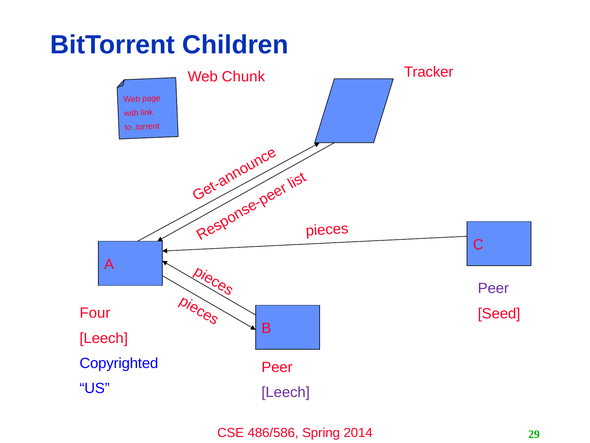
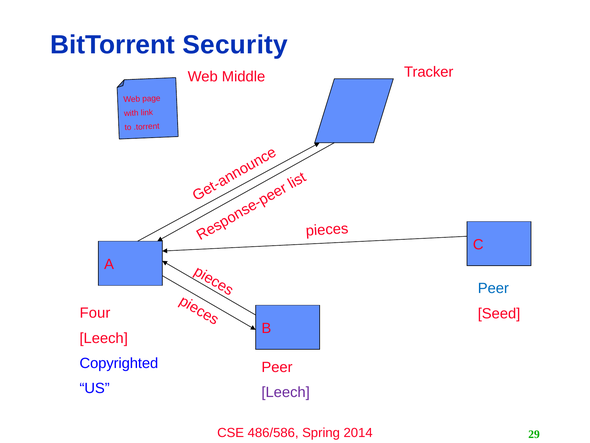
Children: Children -> Security
Chunk: Chunk -> Middle
Peer at (493, 288) colour: purple -> blue
